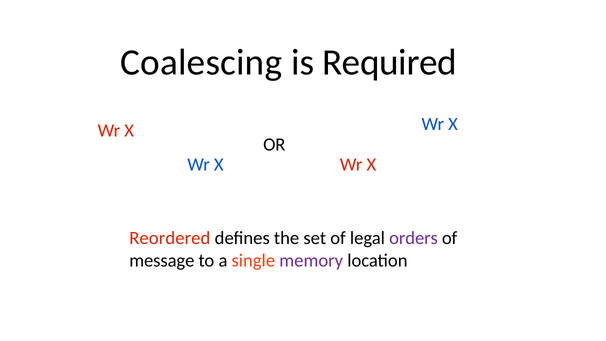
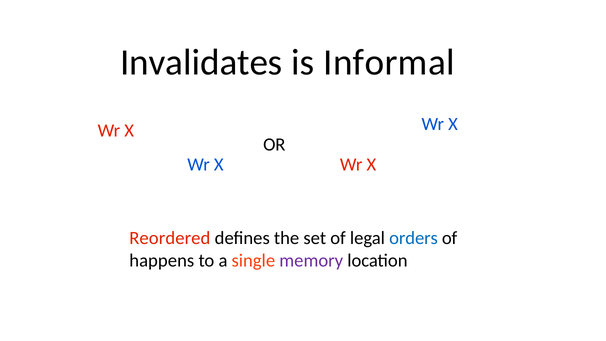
Coalescing: Coalescing -> Invalidates
Required: Required -> Informal
orders colour: purple -> blue
message: message -> happens
